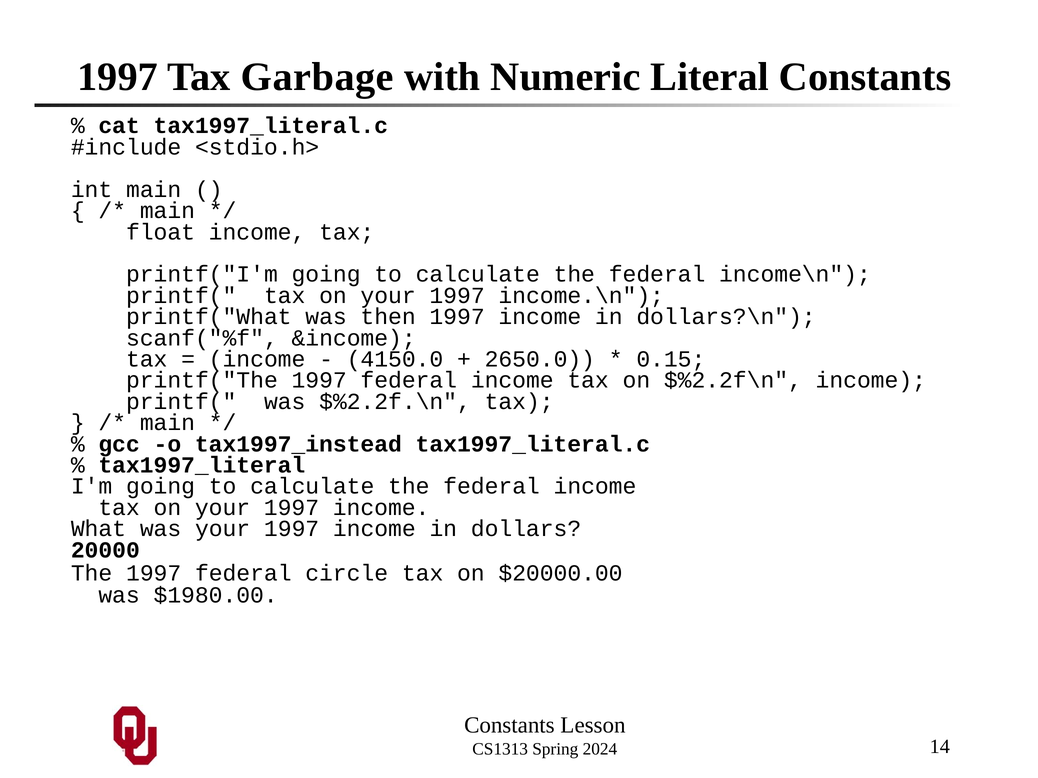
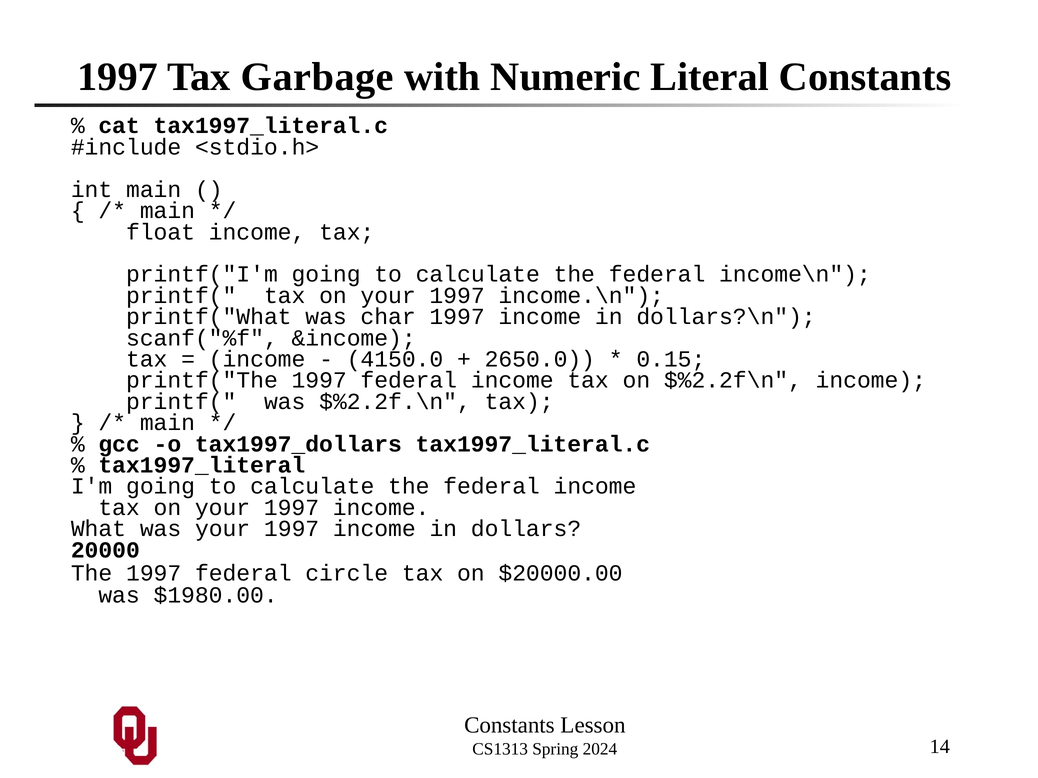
then: then -> char
tax1997_instead: tax1997_instead -> tax1997_dollars
